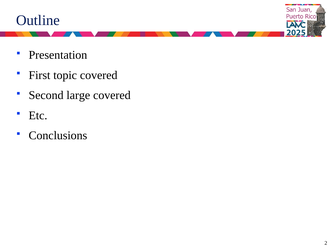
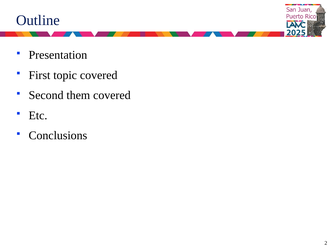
large: large -> them
